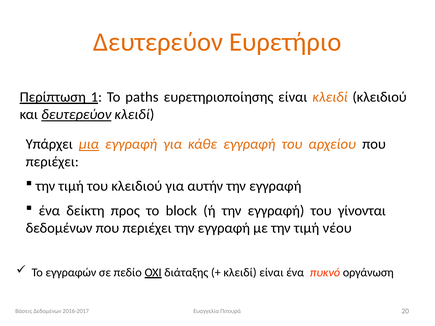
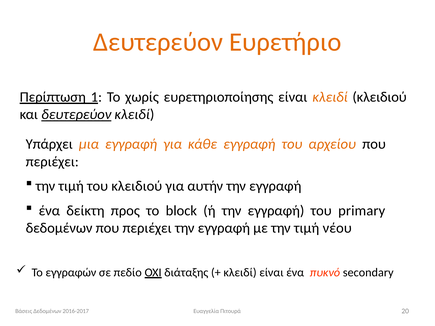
paths: paths -> χωρίς
μια underline: present -> none
γίνονται: γίνονται -> primary
οργάνωση: οργάνωση -> secondary
